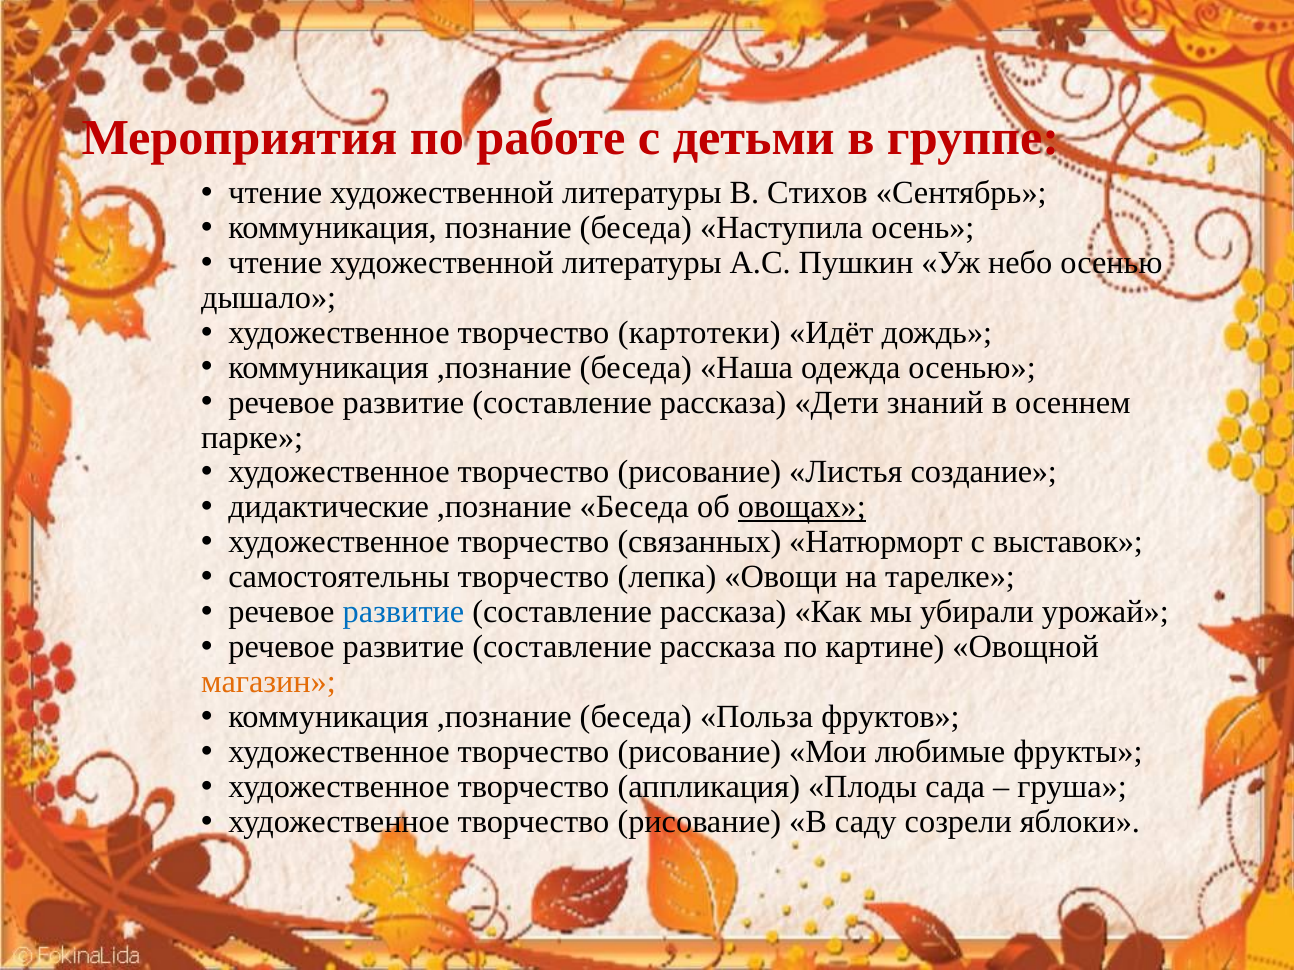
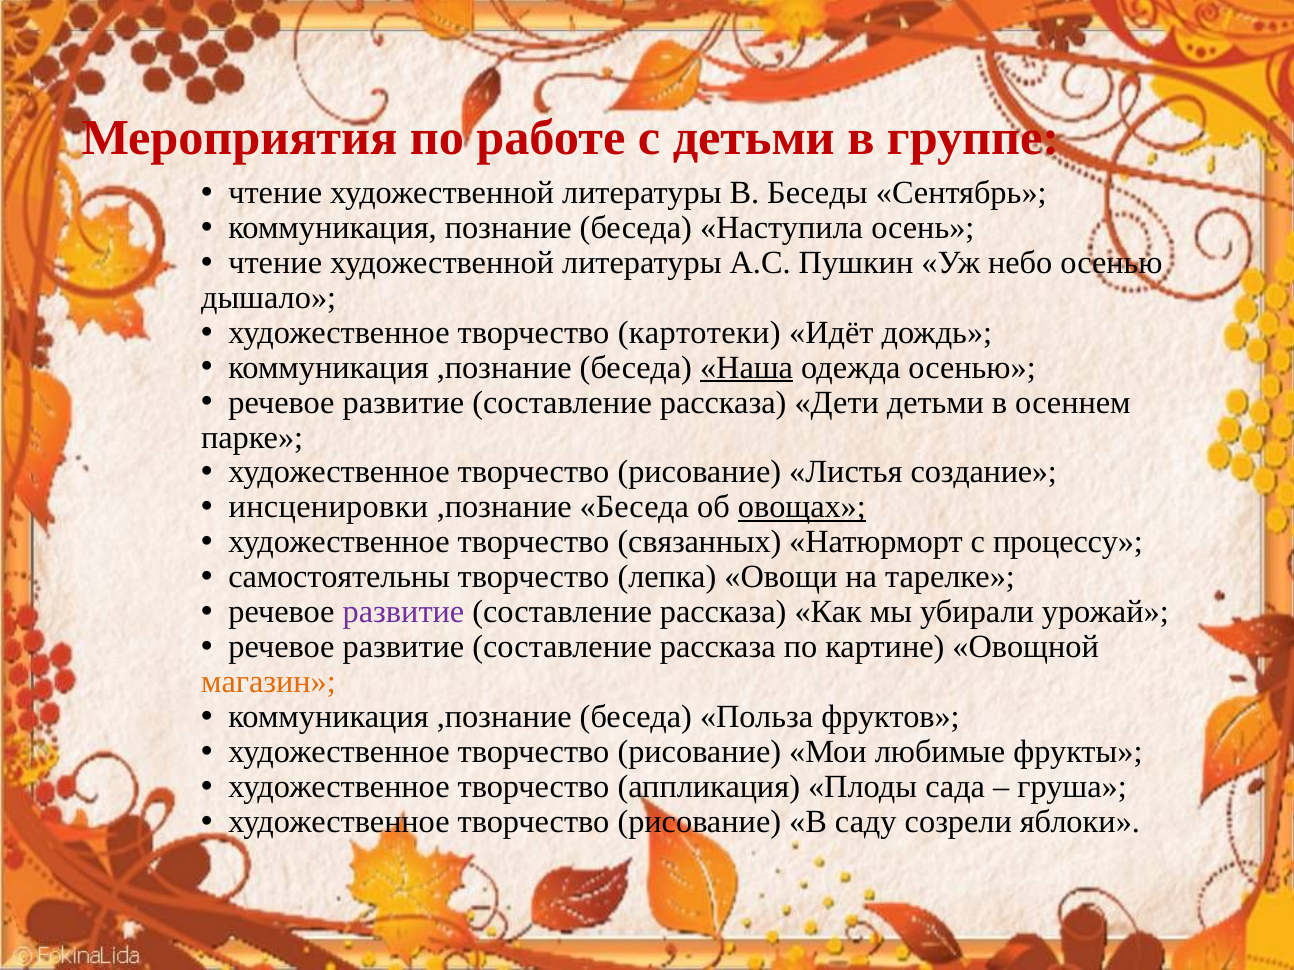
Стихов: Стихов -> Беседы
Наша underline: none -> present
Дети знаний: знаний -> детьми
дидактические: дидактические -> инсценировки
выставок: выставок -> процессу
развитие at (403, 612) colour: blue -> purple
